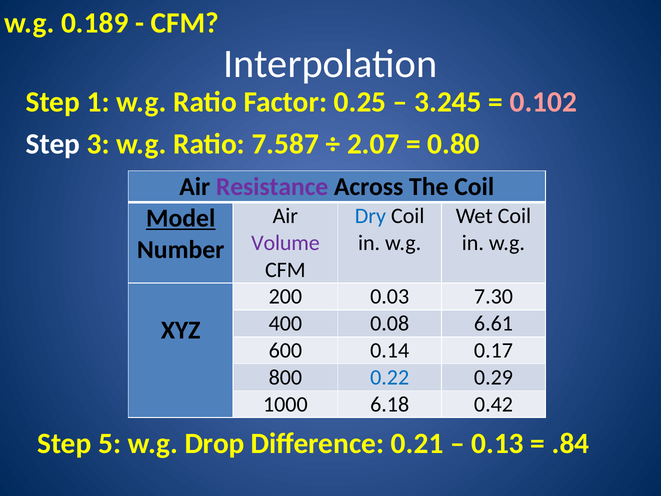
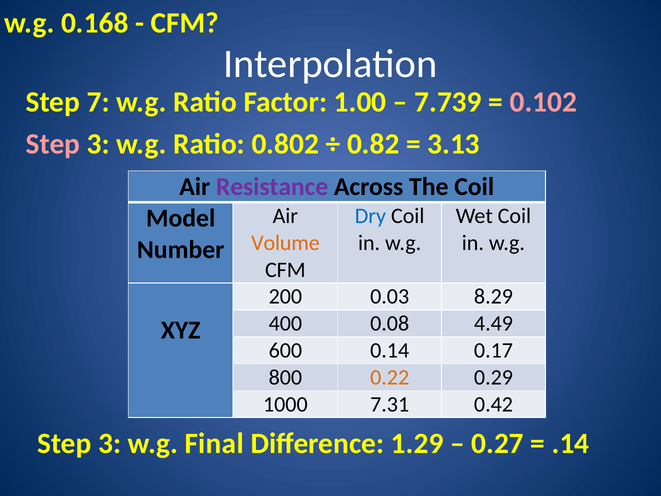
0.189: 0.189 -> 0.168
1: 1 -> 7
0.25: 0.25 -> 1.00
3.245: 3.245 -> 7.739
Step at (53, 144) colour: white -> pink
7.587: 7.587 -> 0.802
2.07: 2.07 -> 0.82
0.80: 0.80 -> 3.13
Model underline: present -> none
Volume colour: purple -> orange
7.30: 7.30 -> 8.29
6.61: 6.61 -> 4.49
0.22 colour: blue -> orange
6.18: 6.18 -> 7.31
5 at (110, 443): 5 -> 3
Drop: Drop -> Final
0.21: 0.21 -> 1.29
0.13: 0.13 -> 0.27
.84: .84 -> .14
